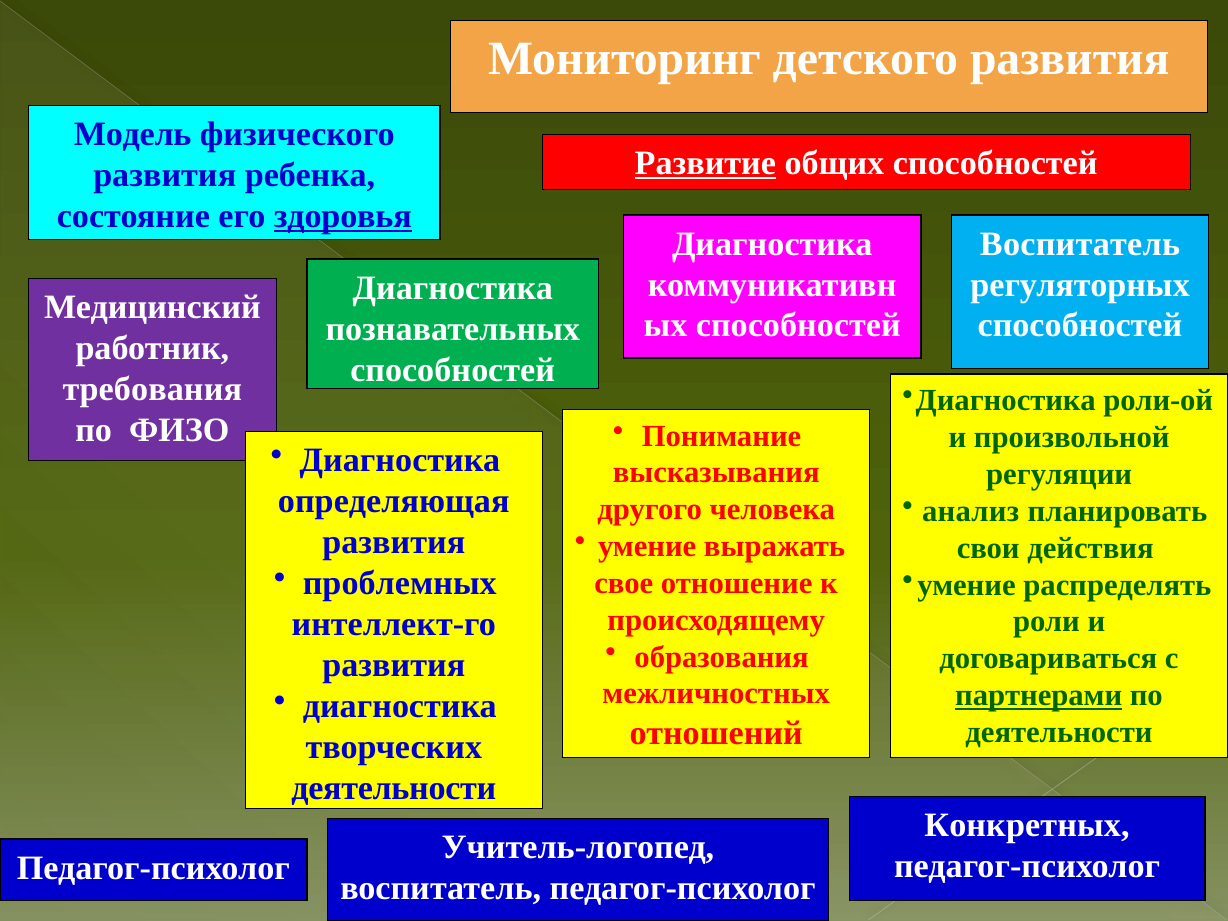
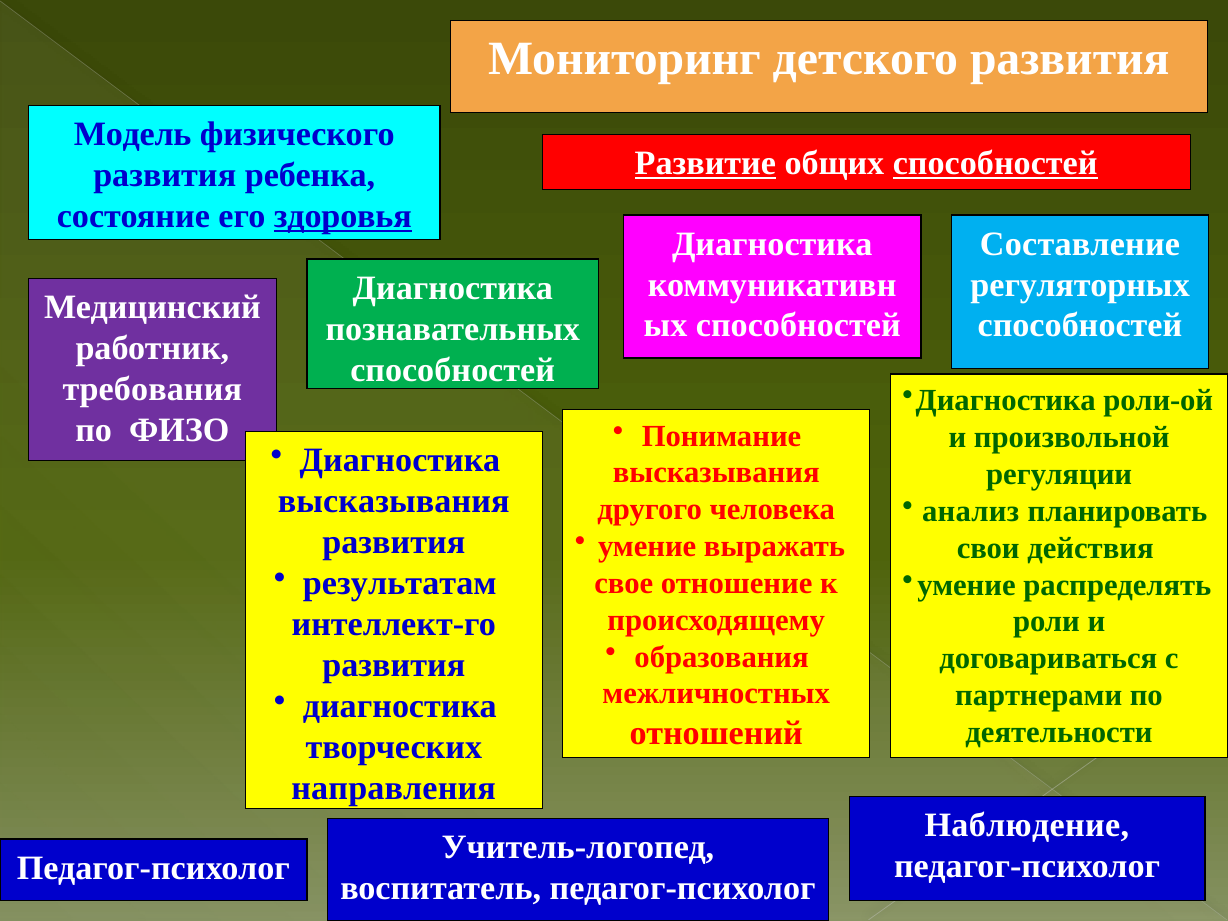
способностей at (995, 163) underline: none -> present
Воспитатель at (1080, 244): Воспитатель -> Составление
определяющая at (394, 502): определяющая -> высказывания
проблемных: проблемных -> результатам
партнерами underline: present -> none
деятельности at (394, 788): деятельности -> направления
Конкретных: Конкретных -> Наблюдение
